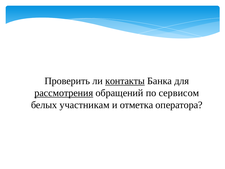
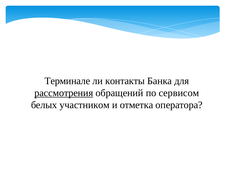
Проверить: Проверить -> Терминале
контакты underline: present -> none
участникам: участникам -> участником
